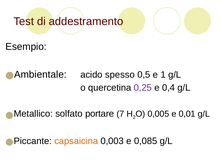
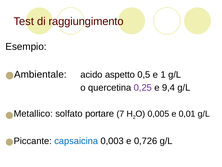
addestramento: addestramento -> raggiungimento
spesso: spesso -> aspetto
0,4: 0,4 -> 9,4
capsaicina colour: orange -> blue
0,085: 0,085 -> 0,726
